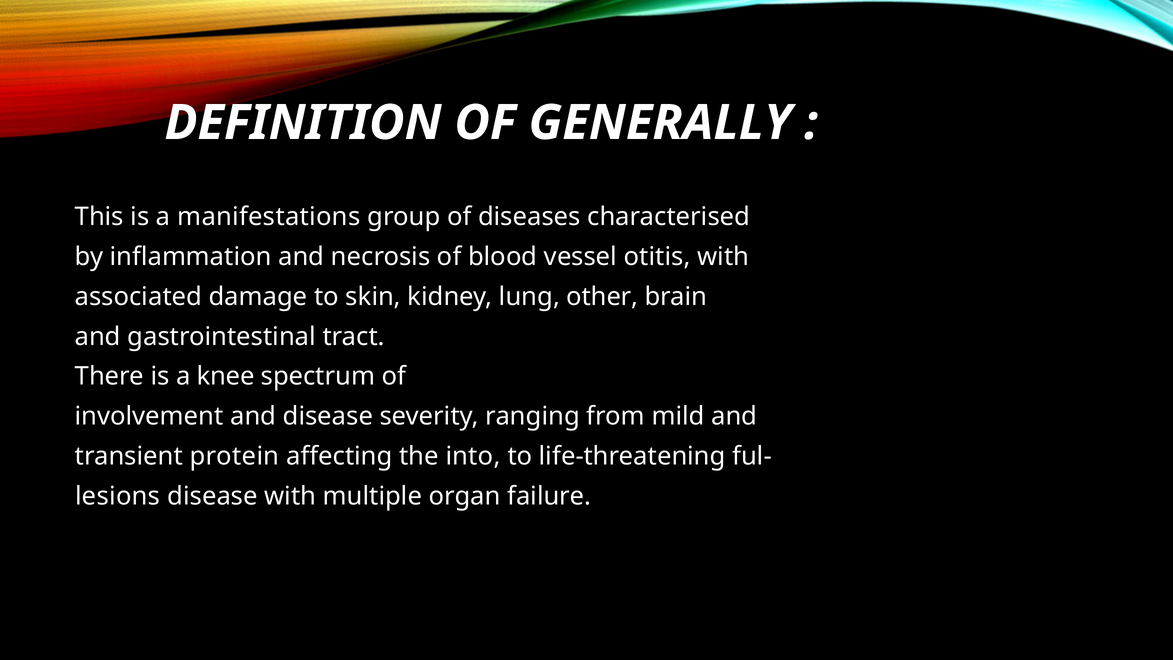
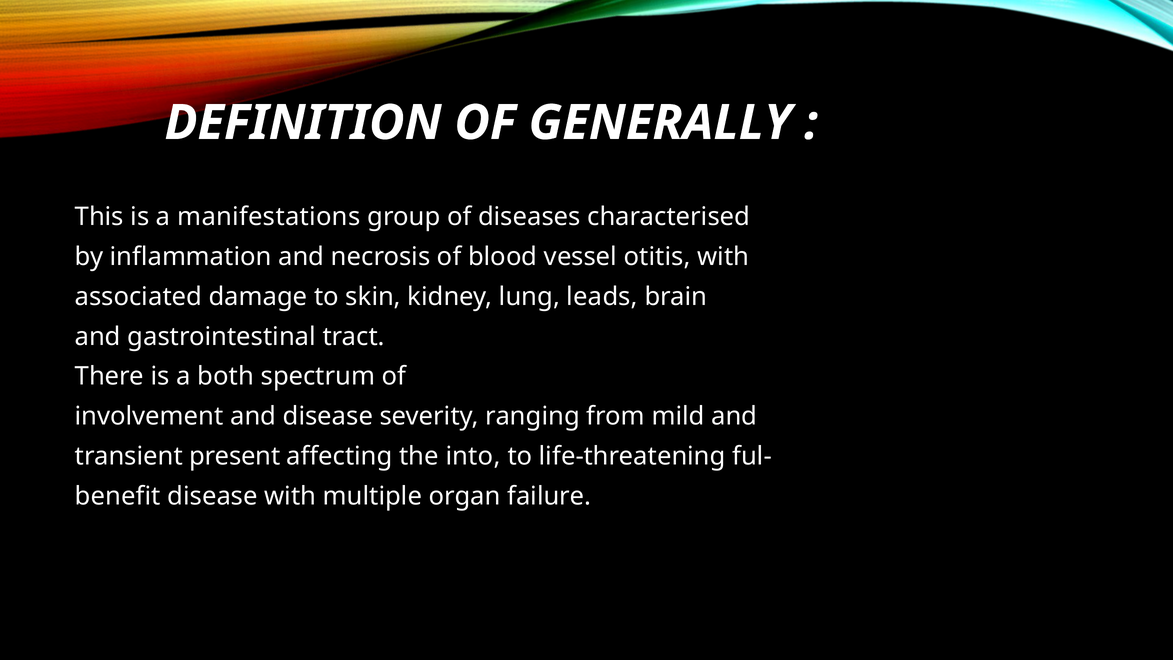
other: other -> leads
knee: knee -> both
protein: protein -> present
lesions: lesions -> benefit
